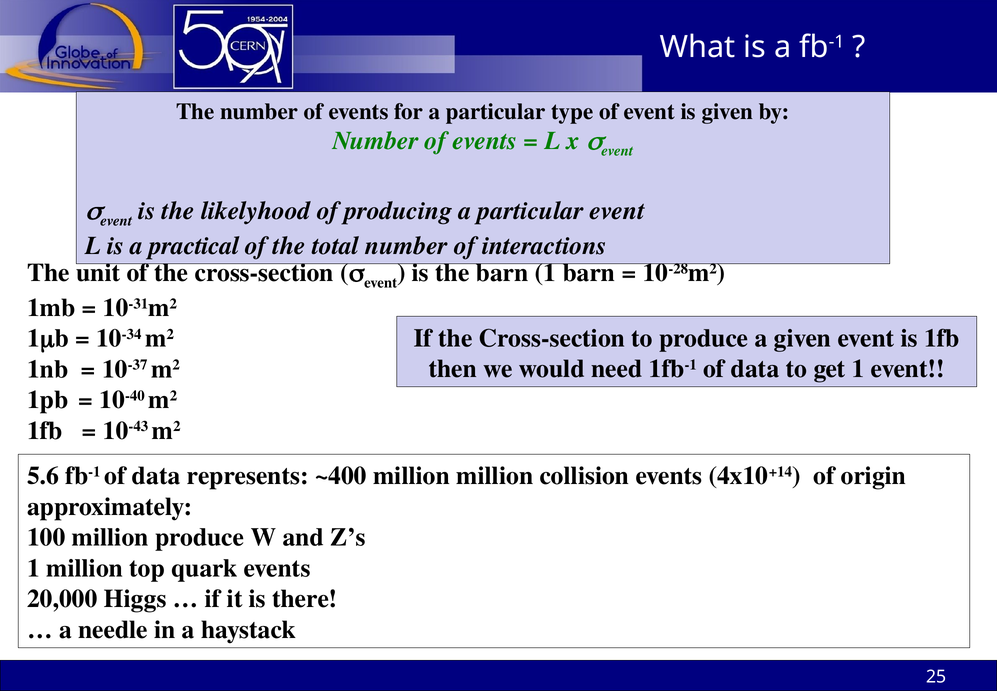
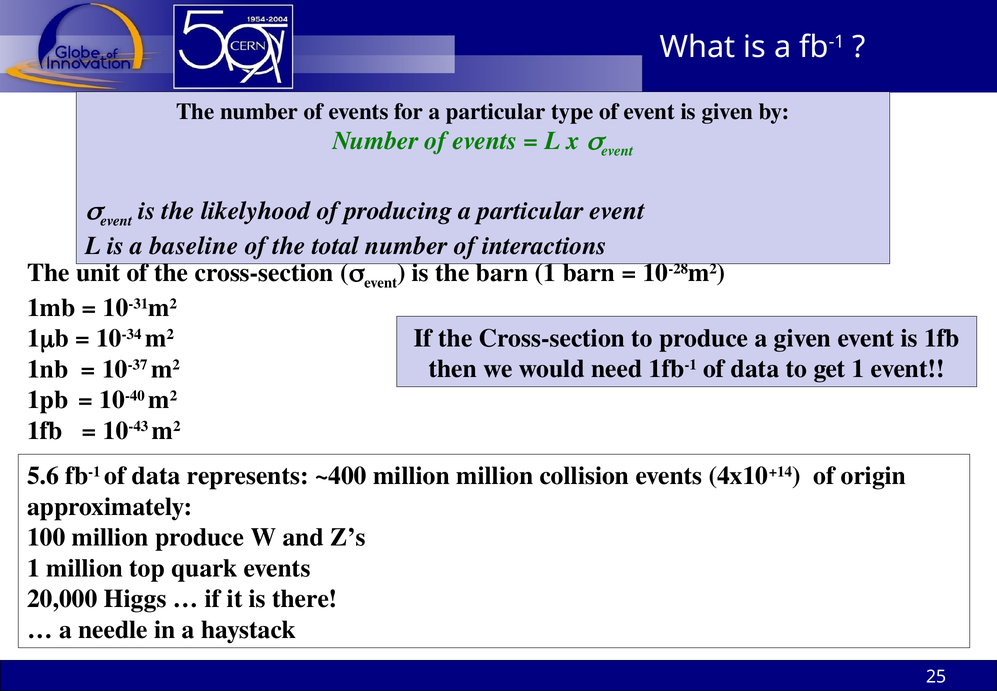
practical: practical -> baseline
